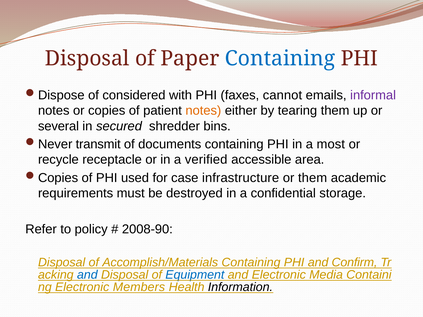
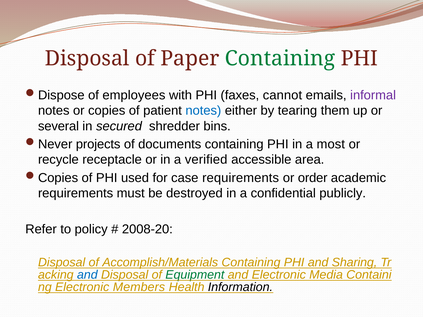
Containing at (280, 58) colour: blue -> green
considered: considered -> employees
notes at (203, 111) colour: orange -> blue
transmit: transmit -> projects
case infrastructure: infrastructure -> requirements
or them: them -> order
storage: storage -> publicly
2008-90: 2008-90 -> 2008-20
Confirm: Confirm -> Sharing
Equipment colour: blue -> green
